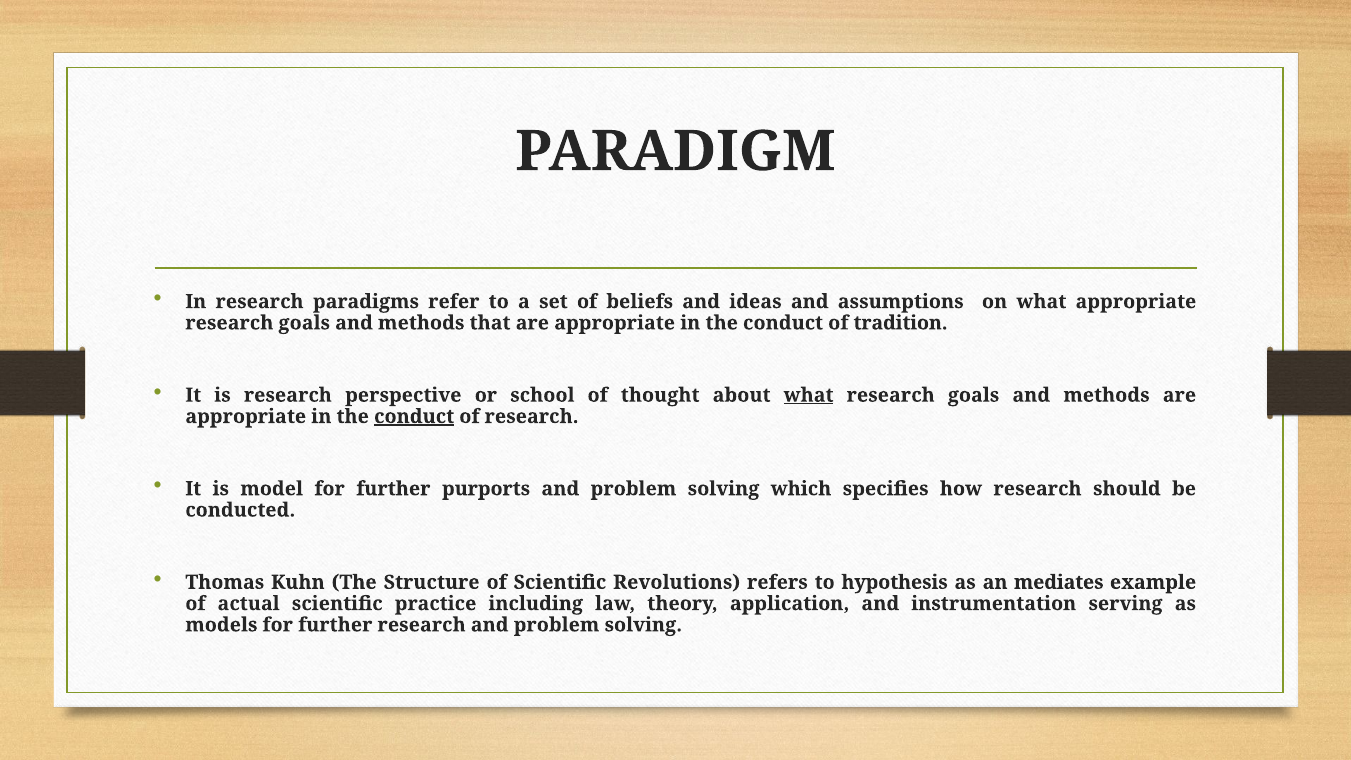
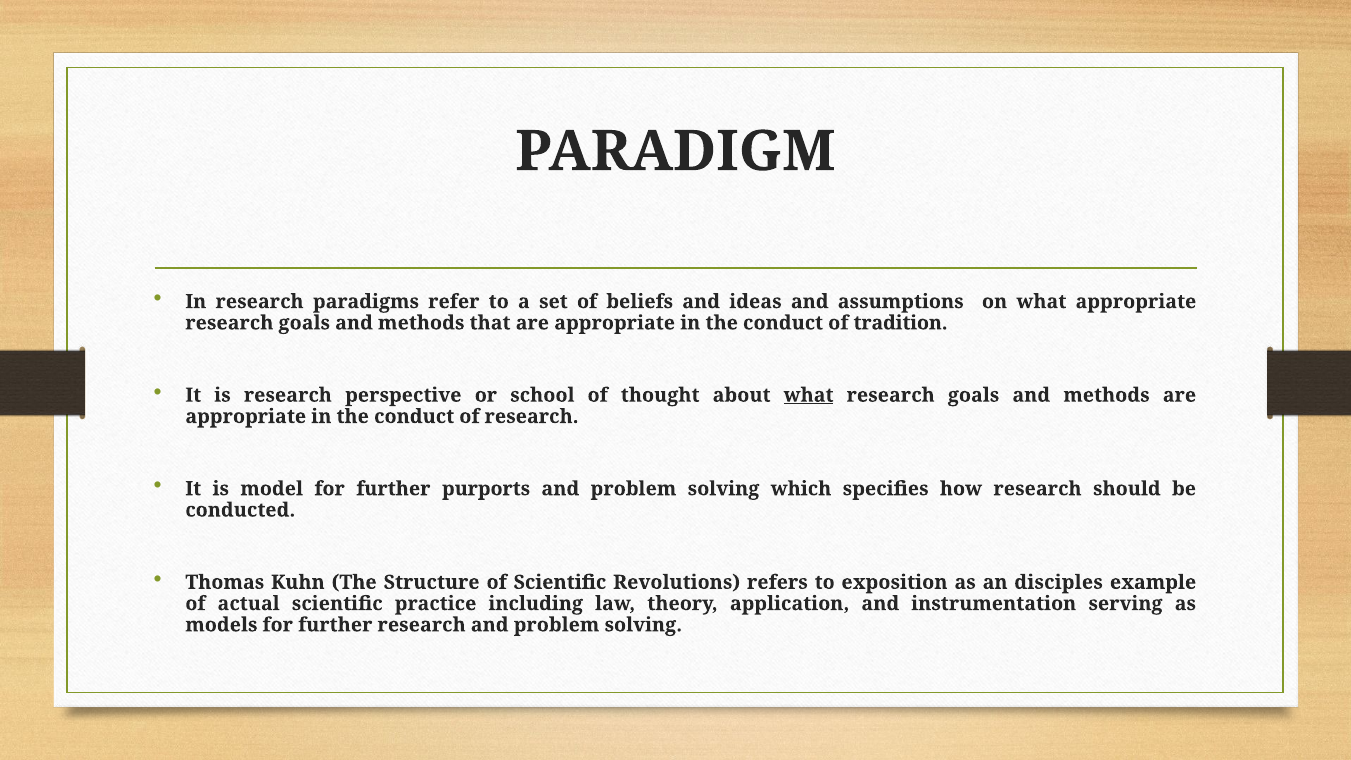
conduct at (414, 416) underline: present -> none
hypothesis: hypothesis -> exposition
mediates: mediates -> disciples
